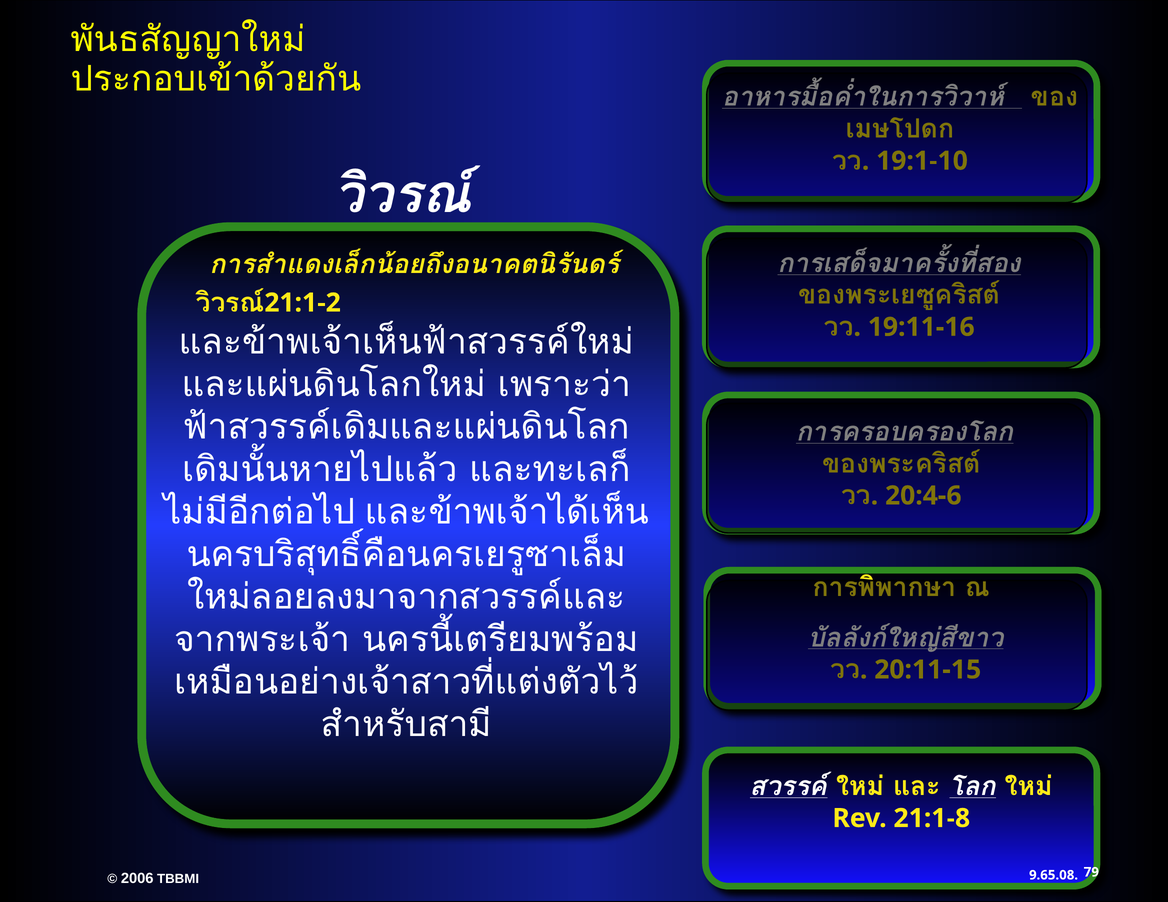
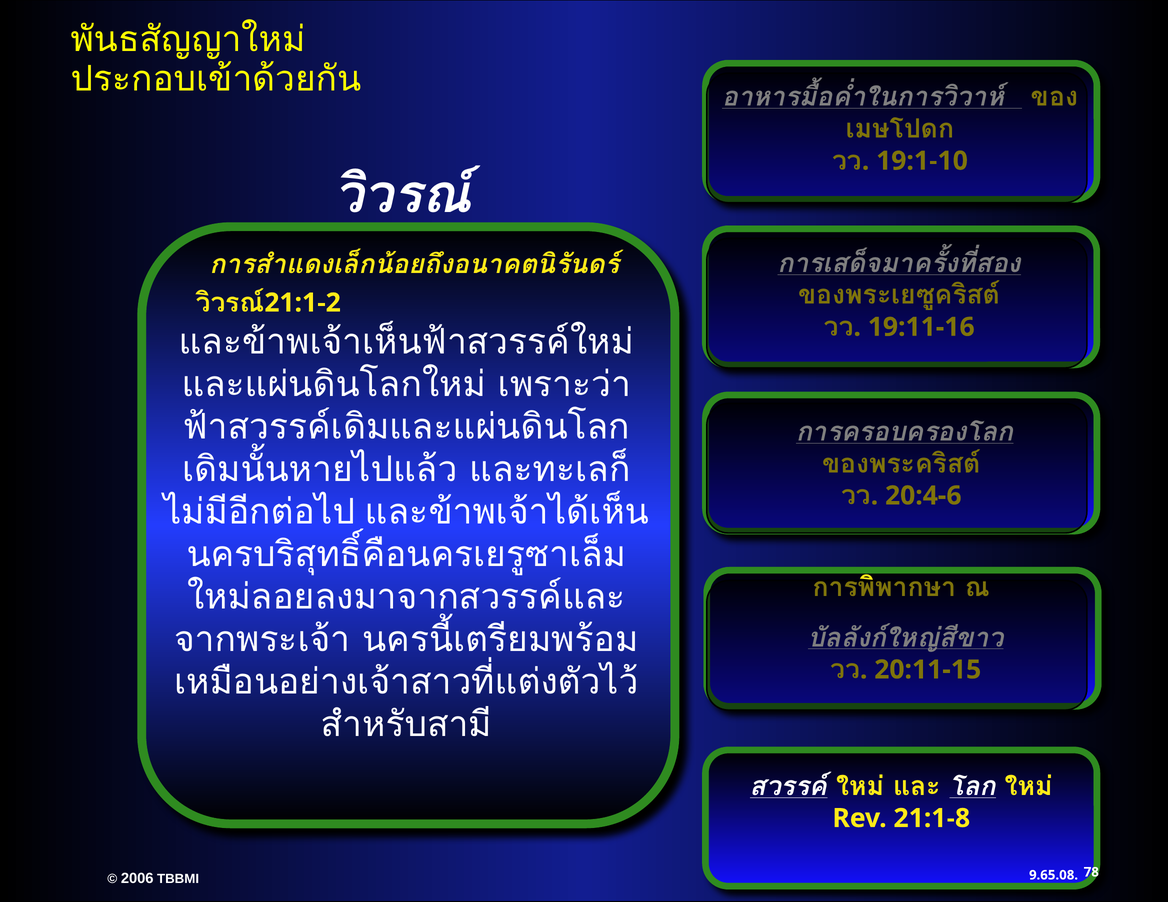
79: 79 -> 78
